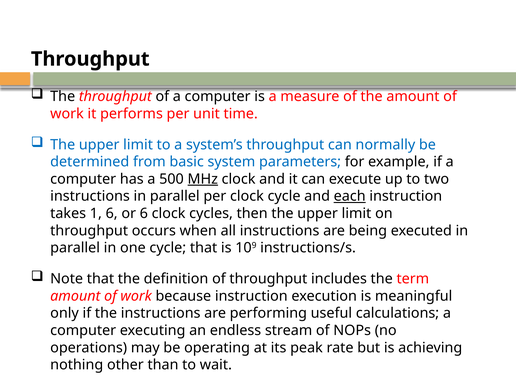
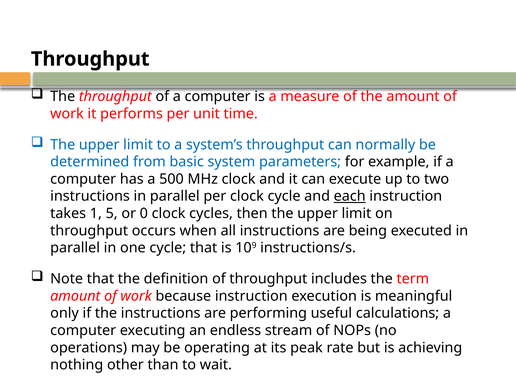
MHz underline: present -> none
1 6: 6 -> 5
or 6: 6 -> 0
